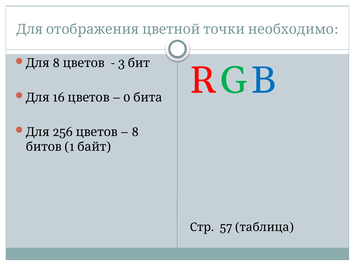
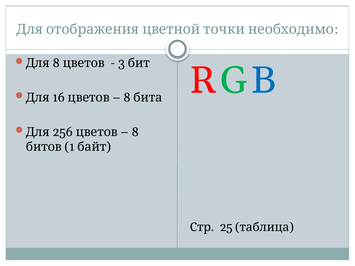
0 at (127, 98): 0 -> 8
57: 57 -> 25
